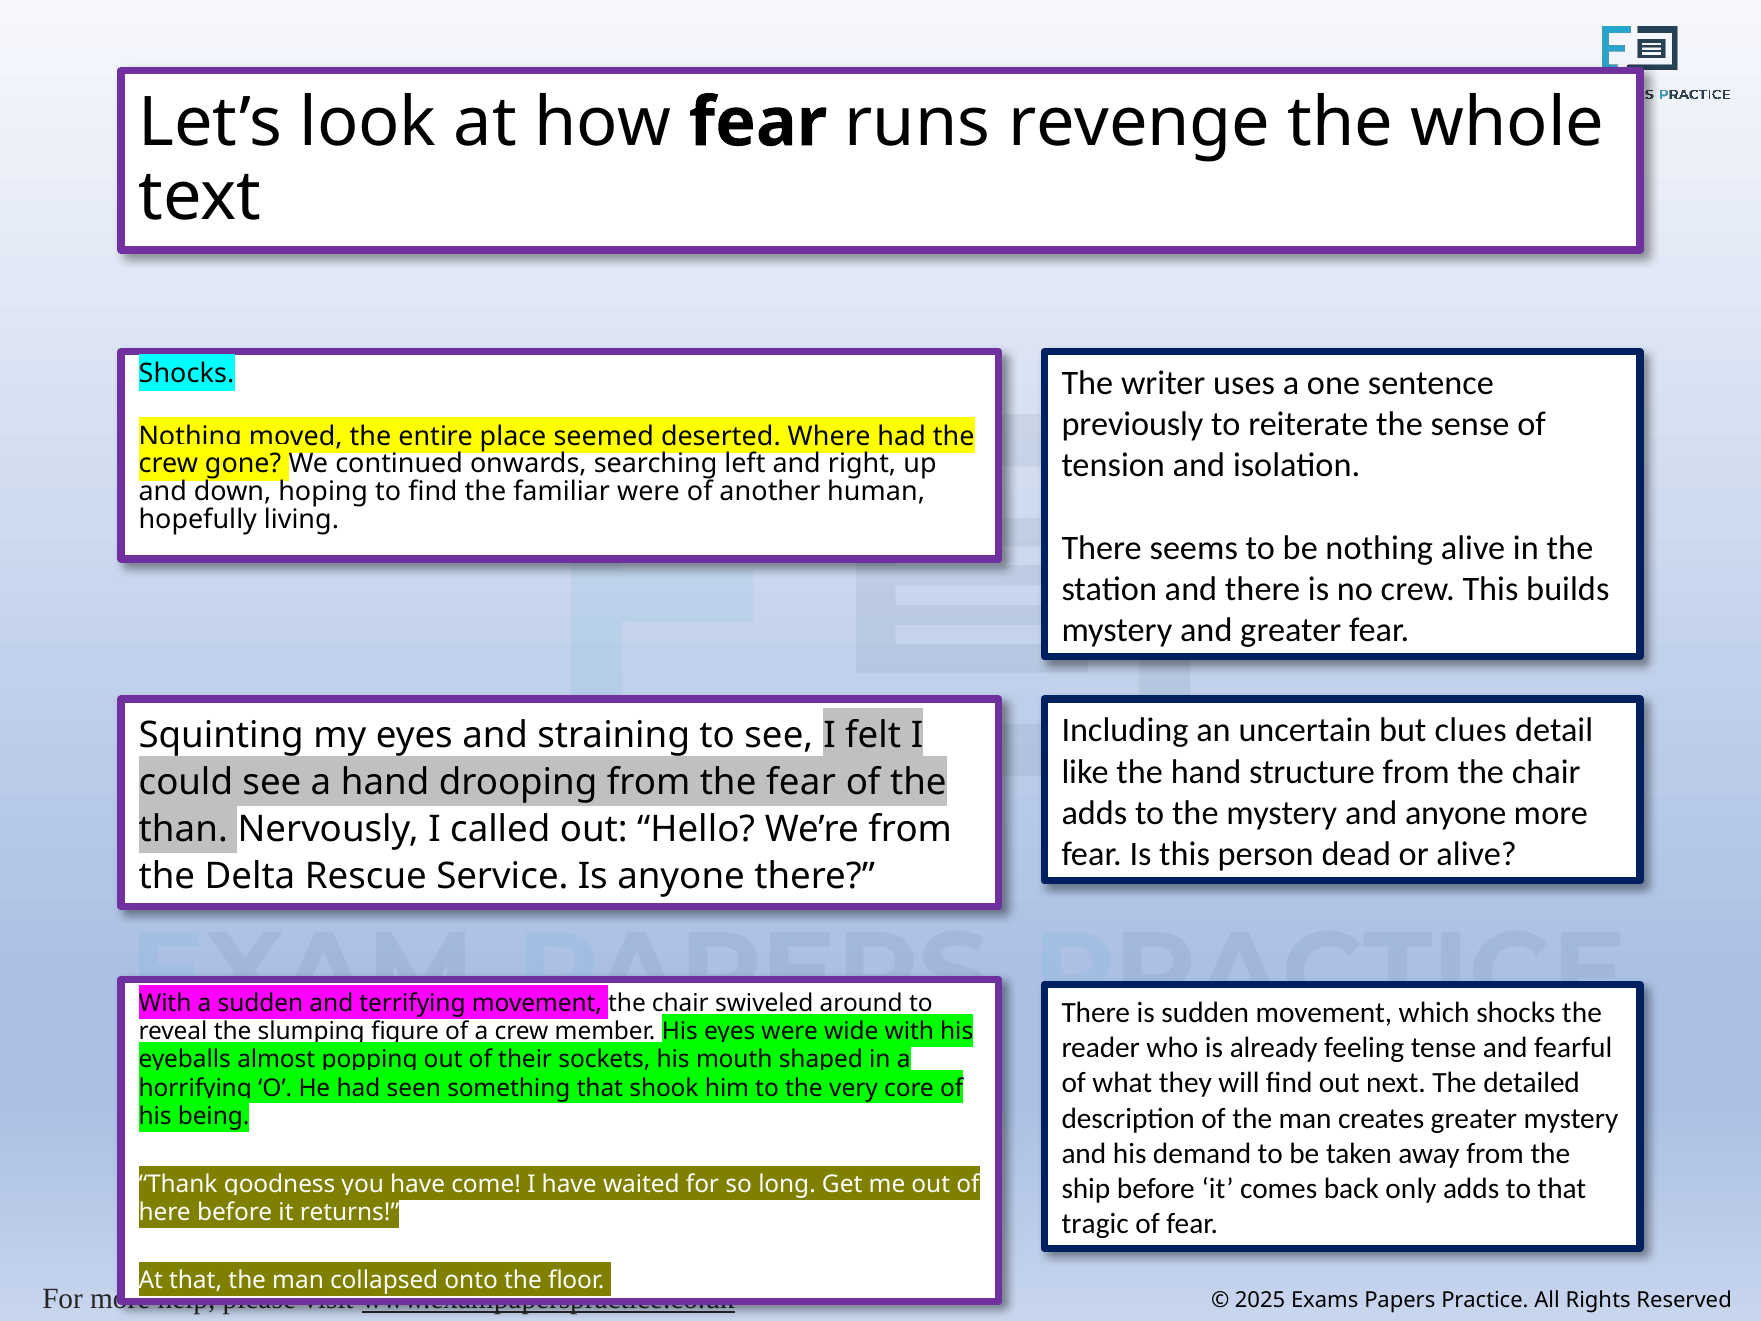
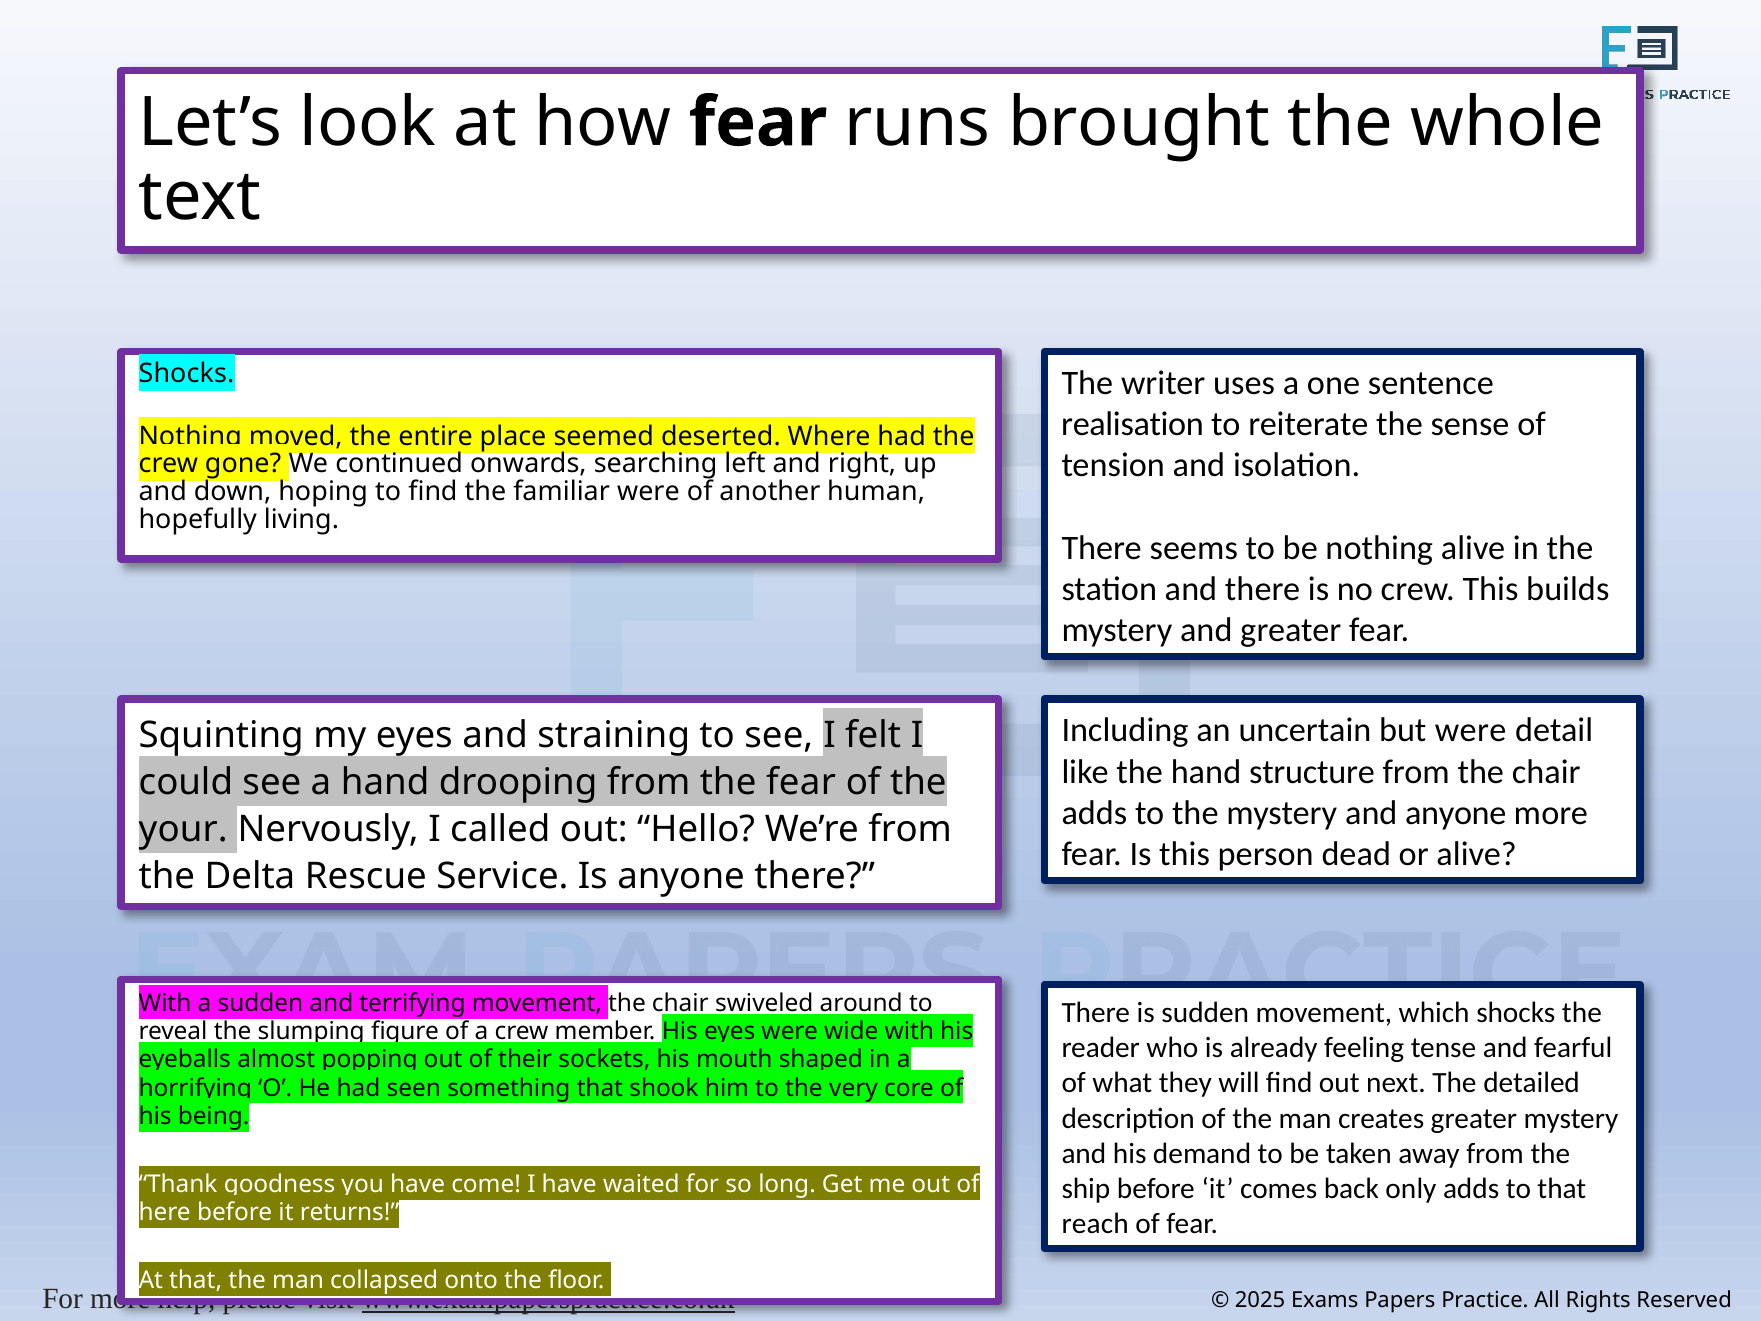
revenge: revenge -> brought
previously: previously -> realisation
but clues: clues -> were
than: than -> your
tragic: tragic -> reach
